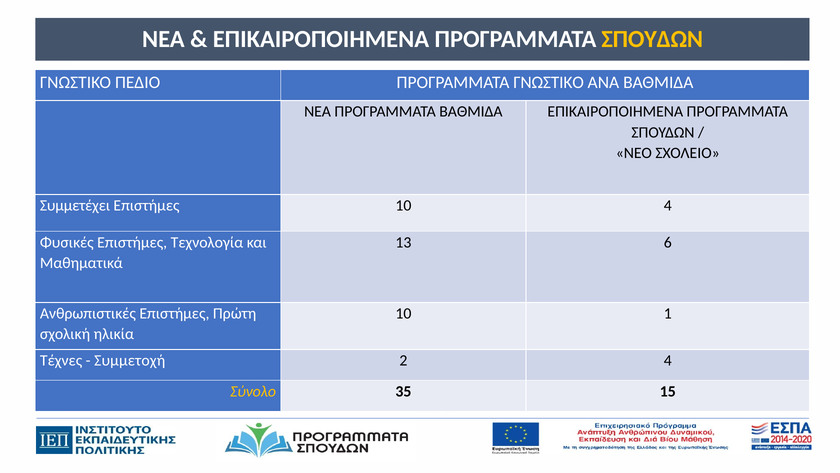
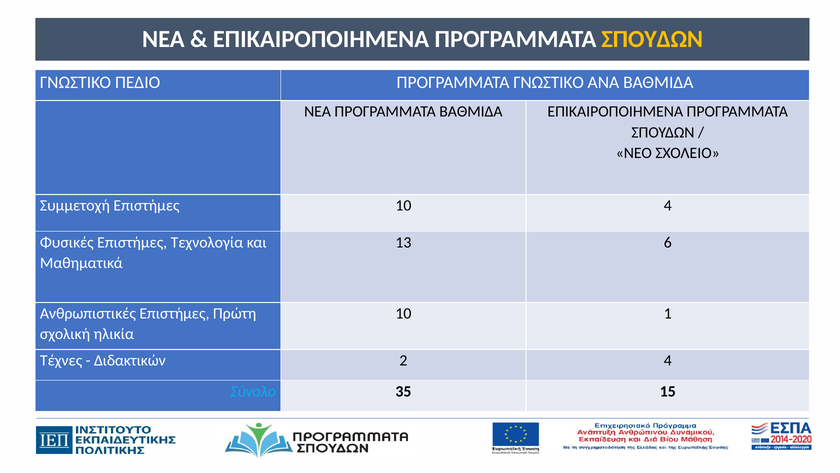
Συμμετέχει: Συμμετέχει -> Συμμετοχή
Συμμετοχή: Συμμετοχή -> Διδακτικών
Σύνολο colour: yellow -> light blue
